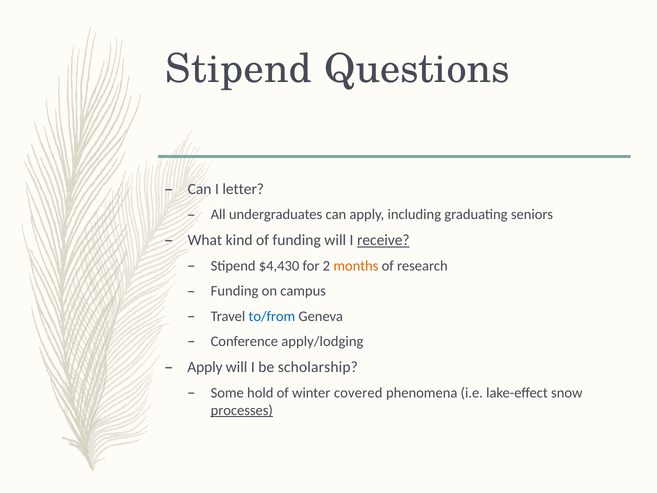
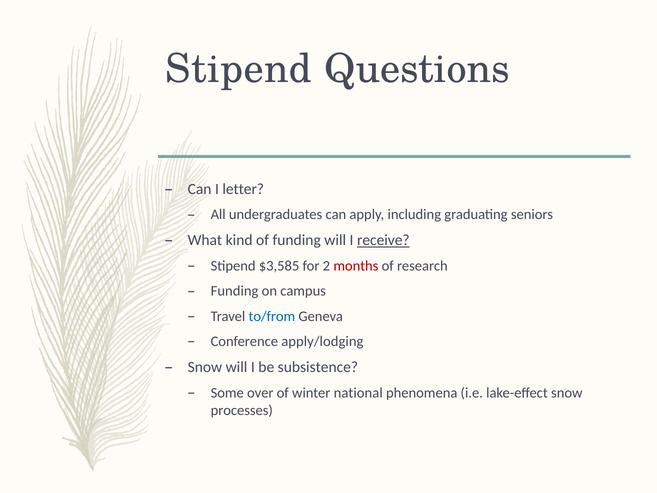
$4,430: $4,430 -> $3,585
months colour: orange -> red
Apply at (205, 367): Apply -> Snow
scholarship: scholarship -> subsistence
hold: hold -> over
covered: covered -> national
processes underline: present -> none
